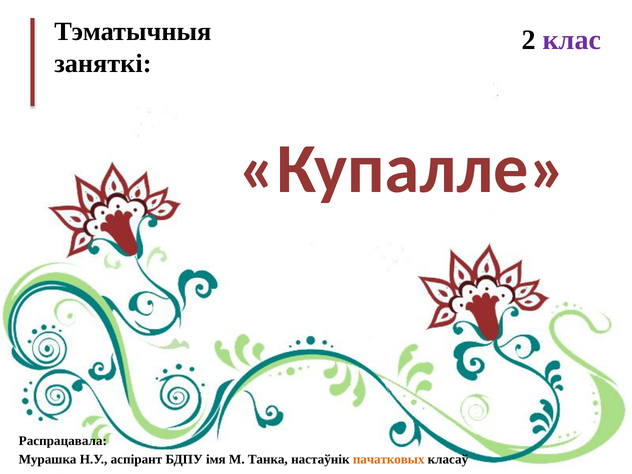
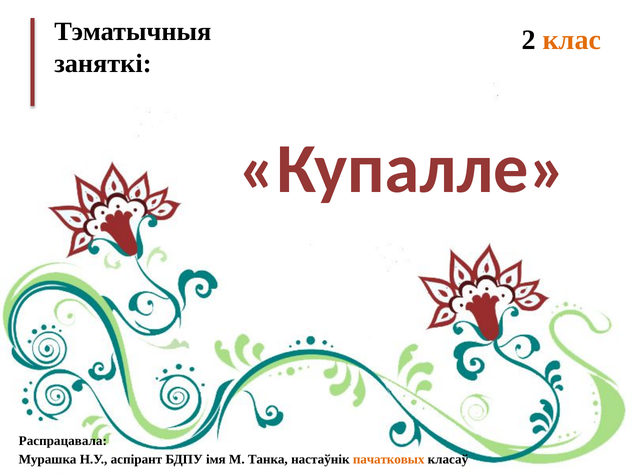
клас colour: purple -> orange
